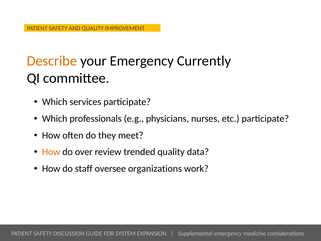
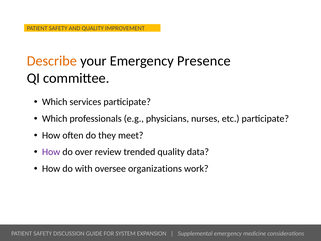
Currently: Currently -> Presence
How at (51, 152) colour: orange -> purple
staff: staff -> with
